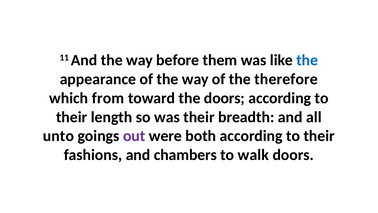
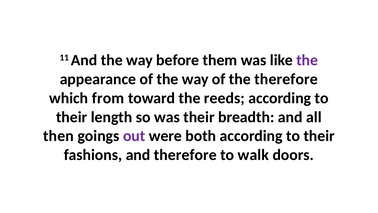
the at (307, 60) colour: blue -> purple
the doors: doors -> reeds
unto: unto -> then
and chambers: chambers -> therefore
